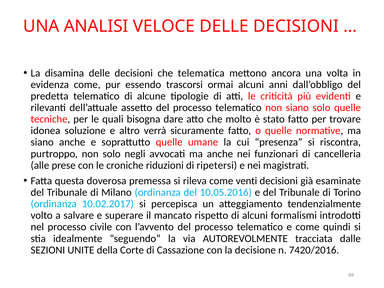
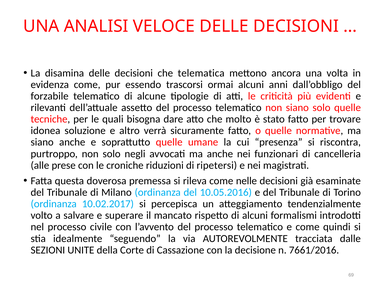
predetta: predetta -> forzabile
venti: venti -> nelle
7420/2016: 7420/2016 -> 7661/2016
